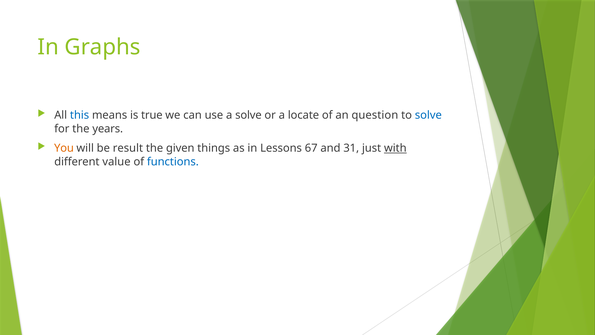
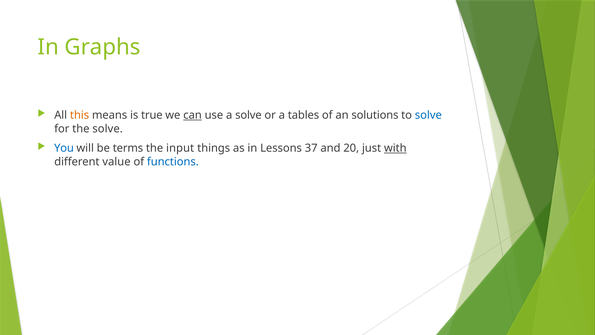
this colour: blue -> orange
can underline: none -> present
locate: locate -> tables
question: question -> solutions
the years: years -> solve
You colour: orange -> blue
result: result -> terms
given: given -> input
67: 67 -> 37
31: 31 -> 20
